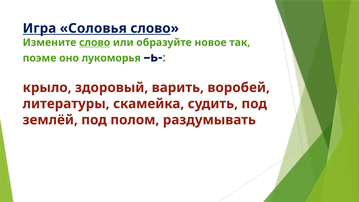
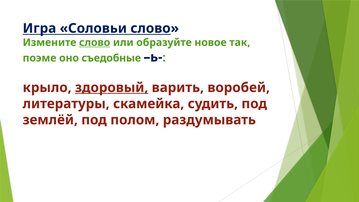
Соловья: Соловья -> Соловьи
лукоморья: лукоморья -> съедобные
здоровый underline: none -> present
